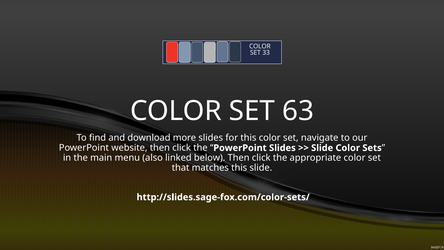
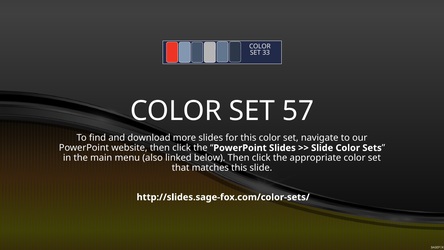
63: 63 -> 57
